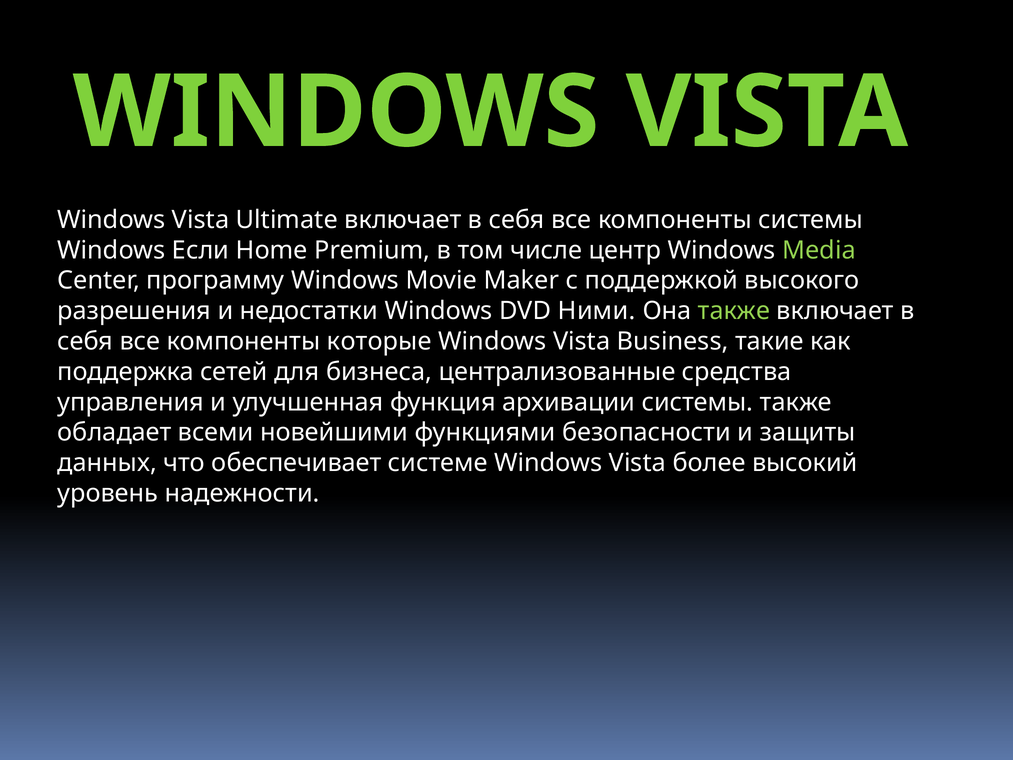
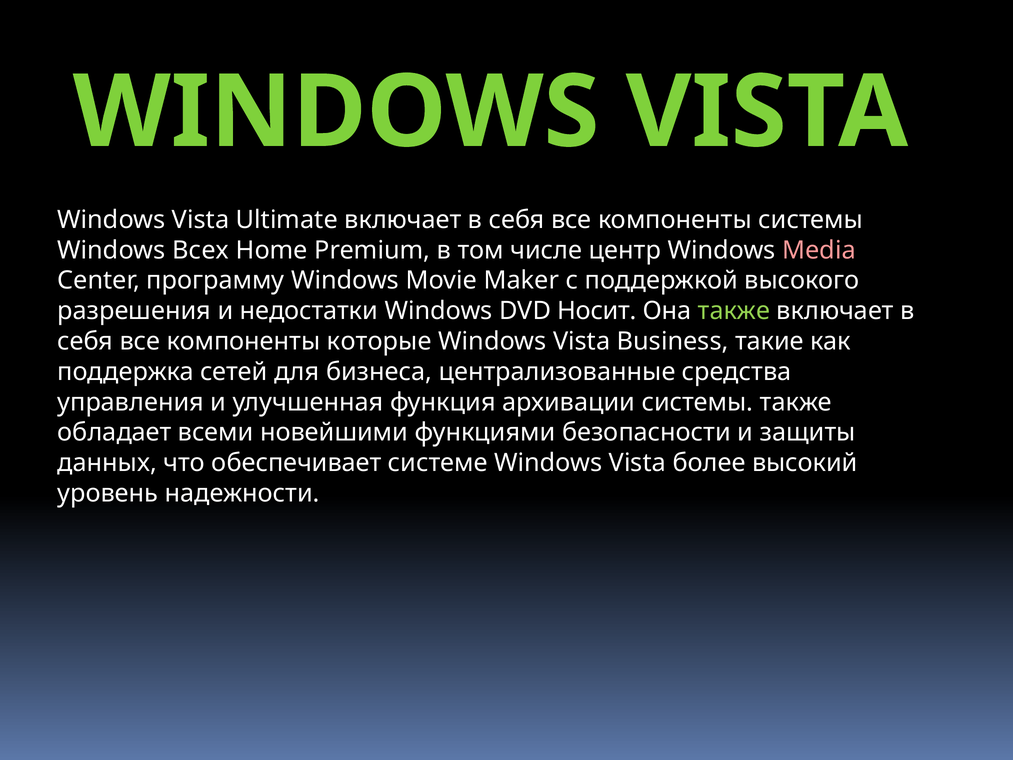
Если: Если -> Всех
Media colour: light green -> pink
Ними: Ними -> Носит
